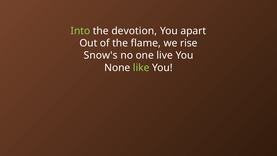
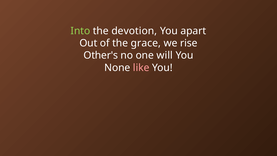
flame: flame -> grace
Snow's: Snow's -> Other's
live: live -> will
like colour: light green -> pink
